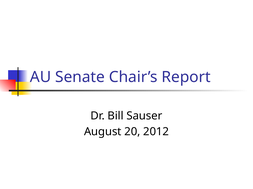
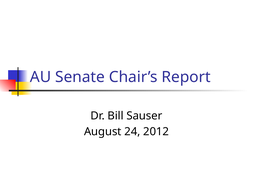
20: 20 -> 24
